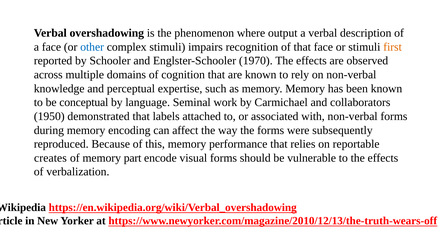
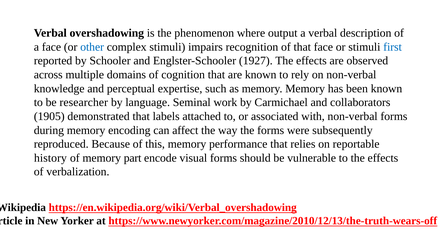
first colour: orange -> blue
1970: 1970 -> 1927
conceptual: conceptual -> researcher
1950: 1950 -> 1905
creates: creates -> history
